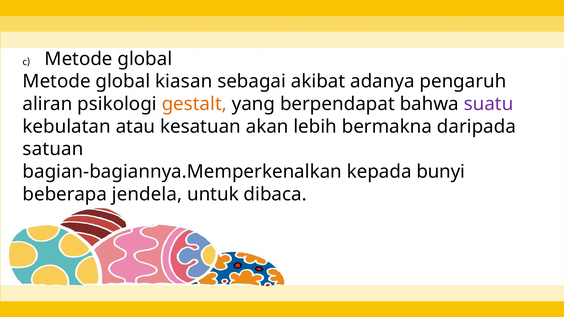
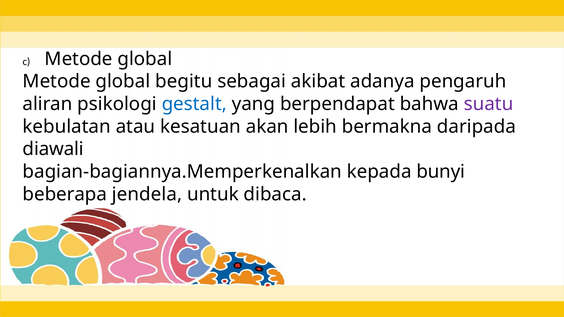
kiasan: kiasan -> begitu
gestalt colour: orange -> blue
satuan: satuan -> diawali
